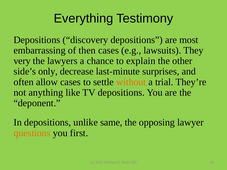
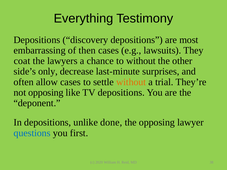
very: very -> coat
to explain: explain -> without
not anything: anything -> opposing
same: same -> done
questions colour: orange -> blue
